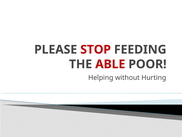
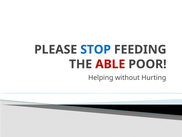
STOP colour: red -> blue
